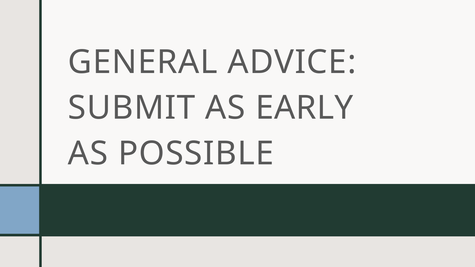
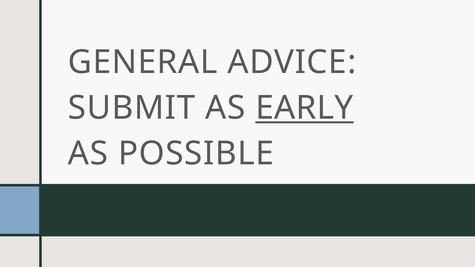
EARLY underline: none -> present
